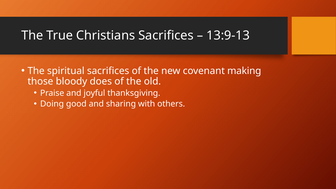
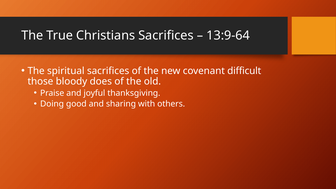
13:9-13: 13:9-13 -> 13:9-64
making: making -> difficult
